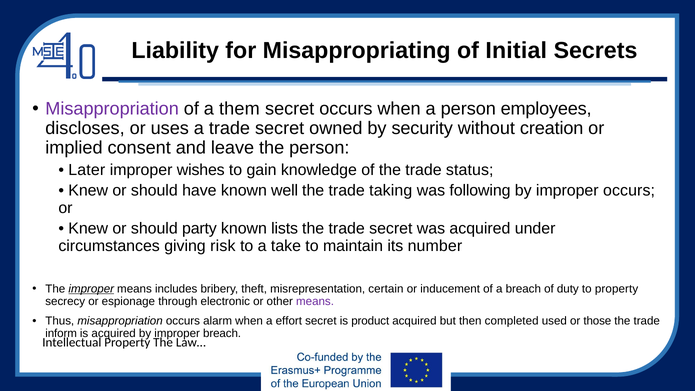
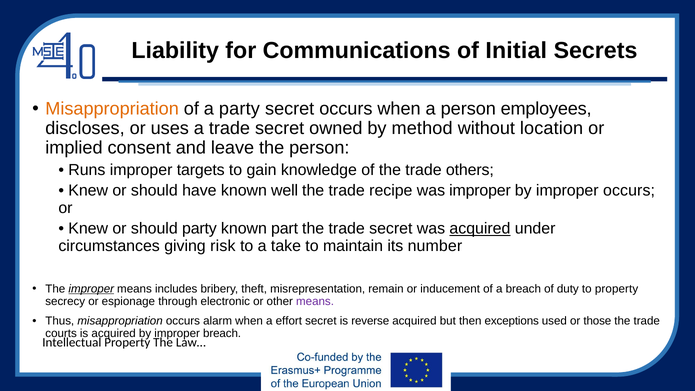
Misappropriating: Misappropriating -> Communications
Misappropriation at (112, 109) colour: purple -> orange
a them: them -> party
security: security -> method
creation: creation -> location
Later: Later -> Runs
wishes: wishes -> targets
status: status -> others
taking: taking -> recipe
was following: following -> improper
lists: lists -> part
acquired at (480, 229) underline: none -> present
certain: certain -> remain
product: product -> reverse
completed: completed -> exceptions
inform: inform -> courts
